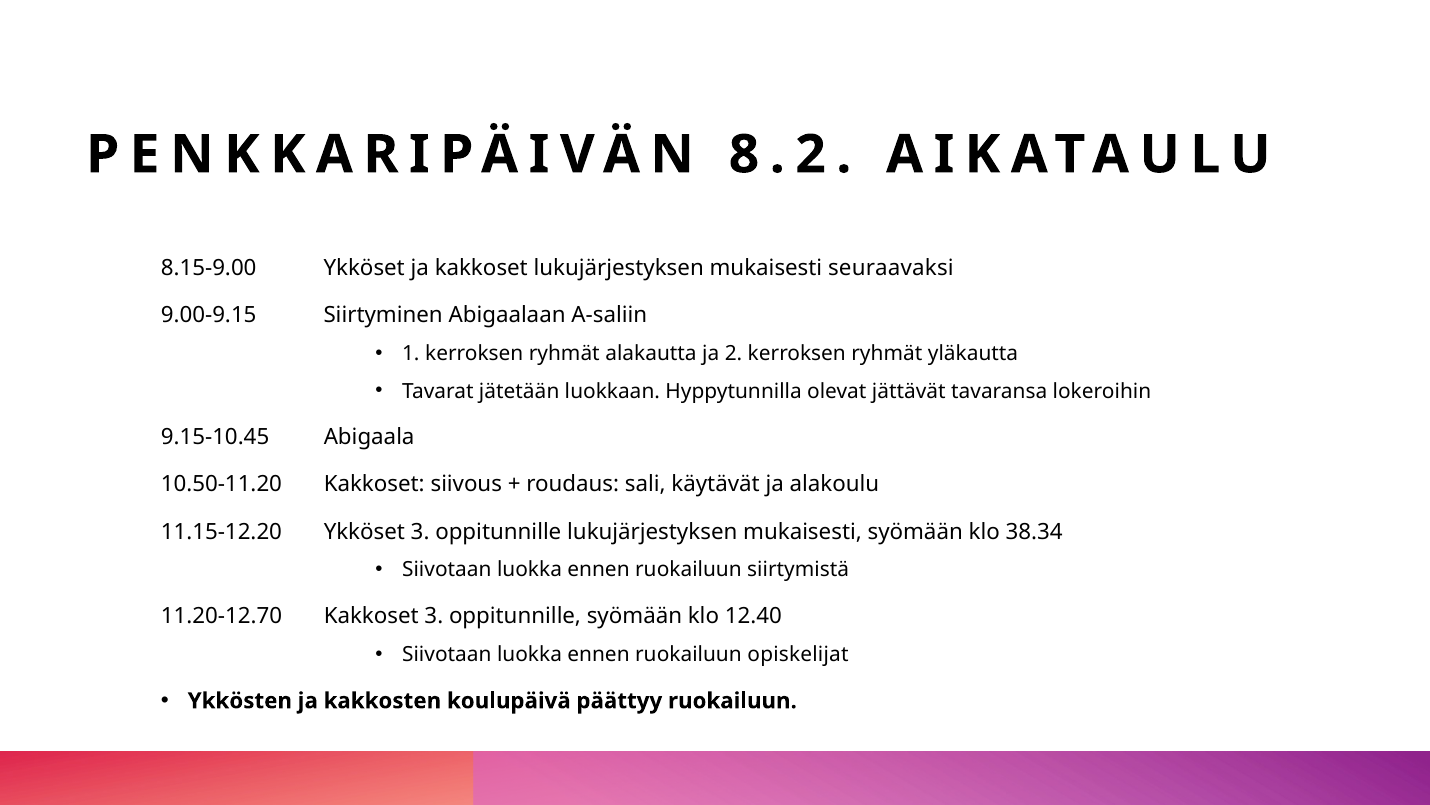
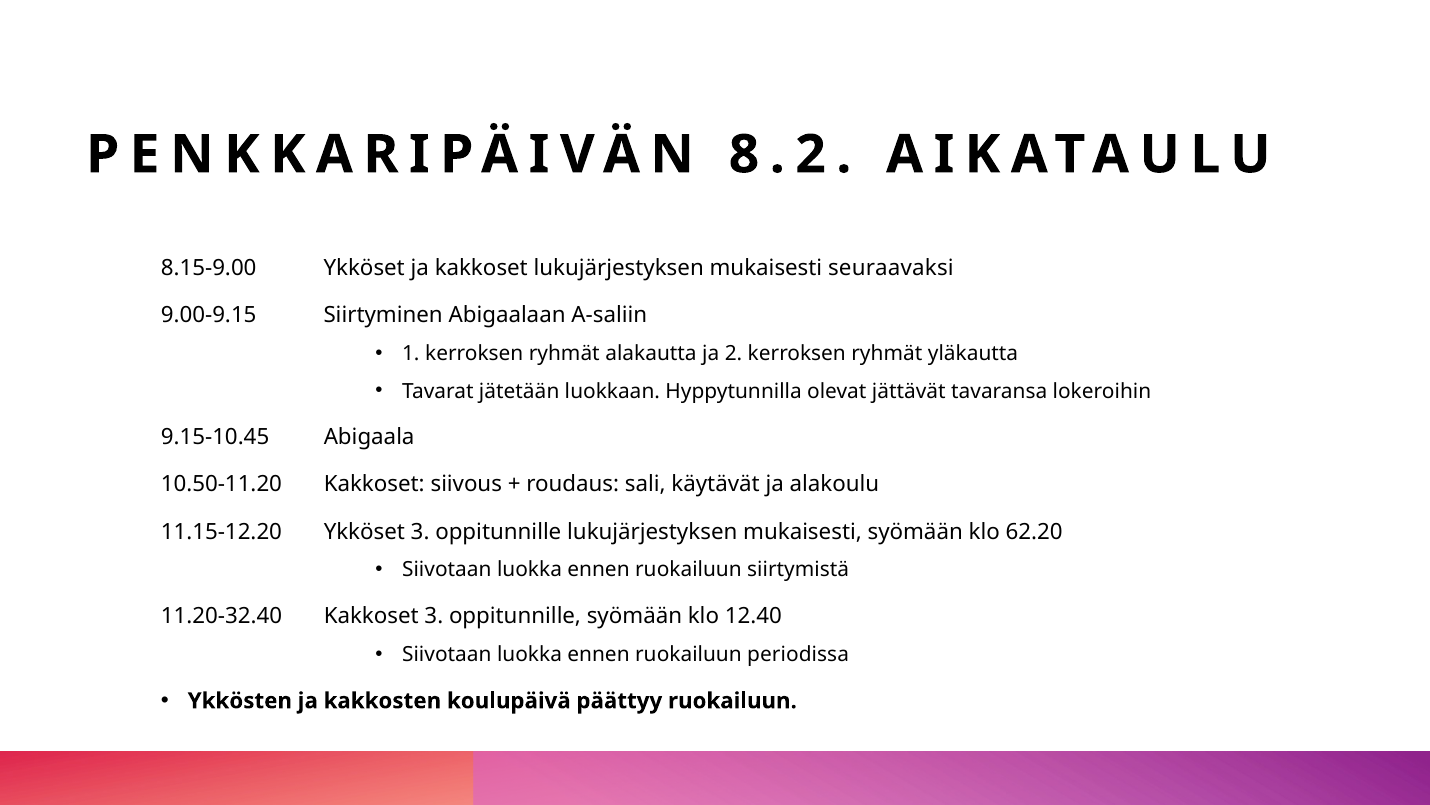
38.34: 38.34 -> 62.20
11.20-12.70: 11.20-12.70 -> 11.20-32.40
opiskelijat: opiskelijat -> periodissa
